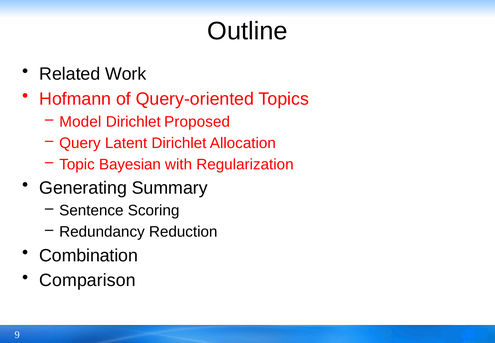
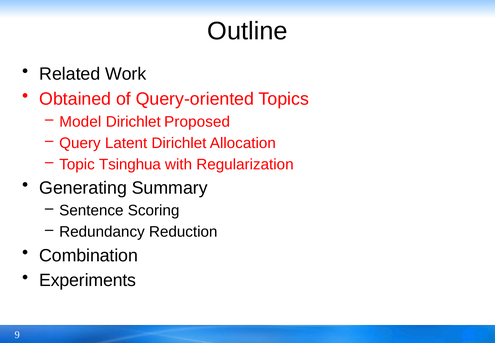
Hofmann: Hofmann -> Obtained
Bayesian: Bayesian -> Tsinghua
Comparison: Comparison -> Experiments
